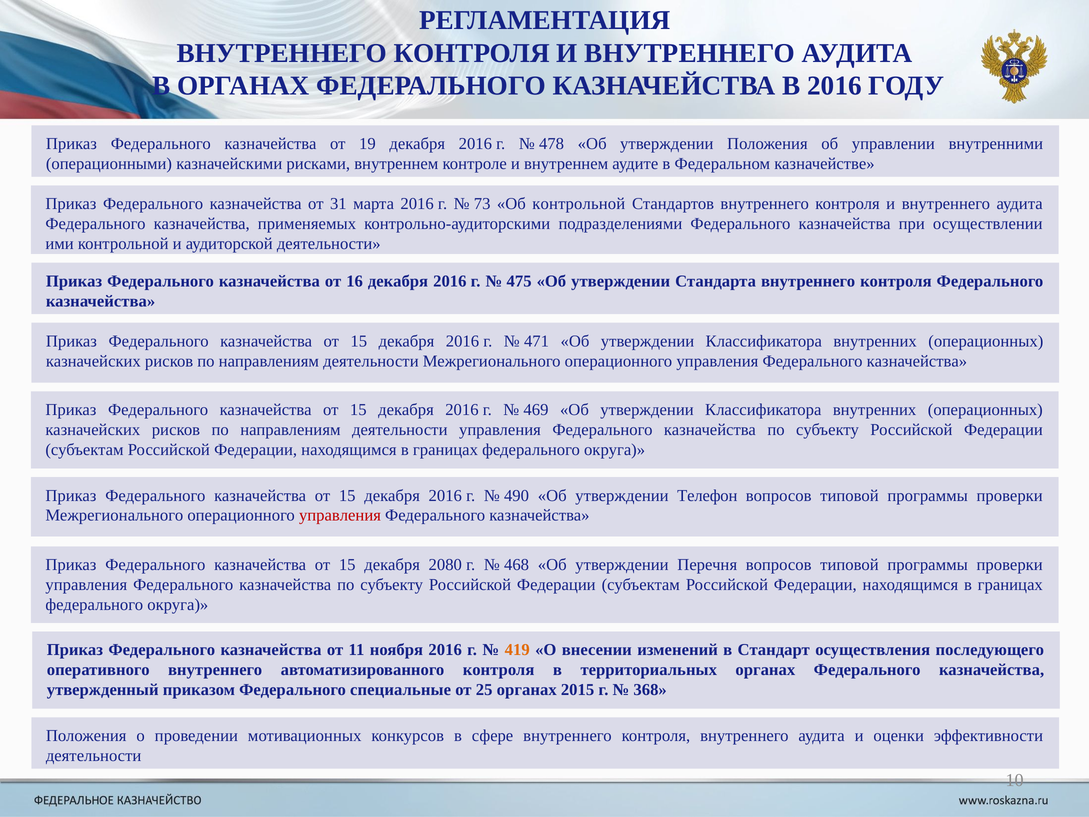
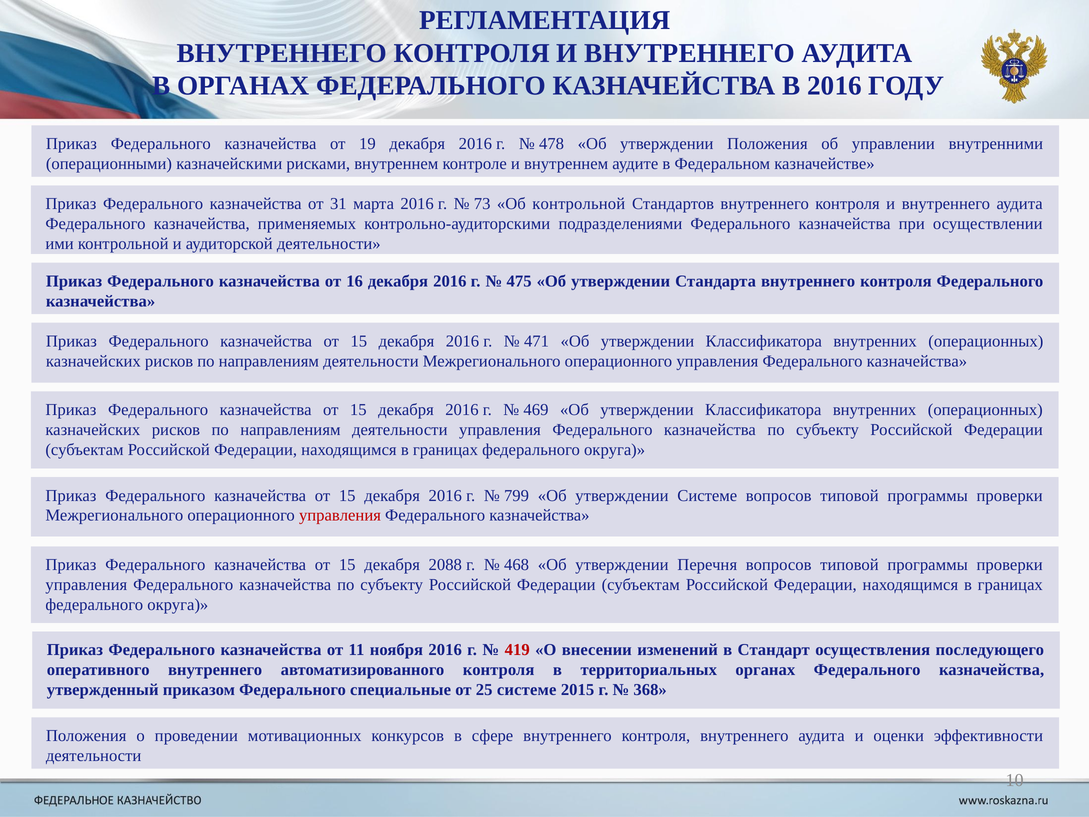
490: 490 -> 799
утверждении Телефон: Телефон -> Системе
2080: 2080 -> 2088
419 colour: orange -> red
25 органах: органах -> системе
